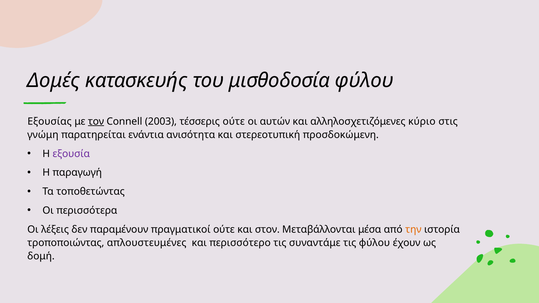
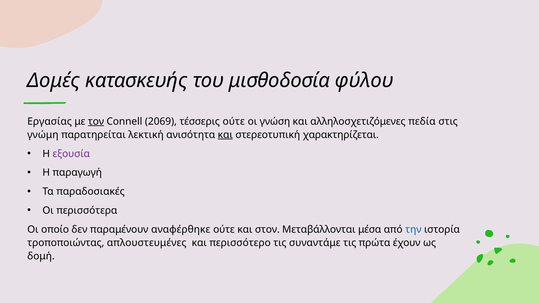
Εξουσίας: Εξουσίας -> Εργασίας
2003: 2003 -> 2069
αυτών: αυτών -> γνώση
κύριο: κύριο -> πεδία
ενάντια: ενάντια -> λεκτική
και at (225, 135) underline: none -> present
προσδοκώμενη: προσδοκώμενη -> χαρακτηρίζεται
τοποθετώντας: τοποθετώντας -> παραδοσιακές
λέξεις: λέξεις -> οποίο
πραγματικοί: πραγματικοί -> αναφέρθηκε
την colour: orange -> blue
τις φύλου: φύλου -> πρώτα
